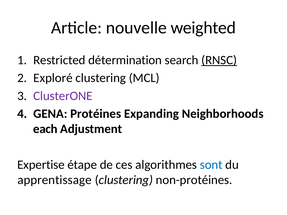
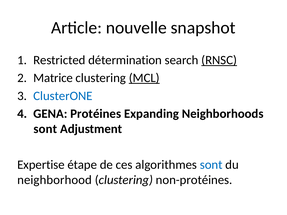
weighted: weighted -> snapshot
Exploré: Exploré -> Matrice
MCL underline: none -> present
ClusterONE colour: purple -> blue
each at (45, 129): each -> sont
apprentissage: apprentissage -> neighborhood
